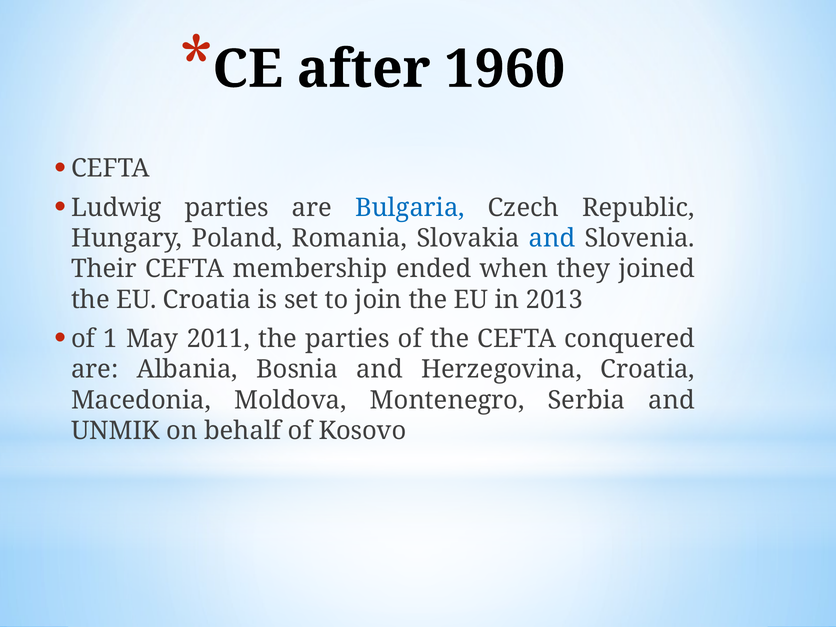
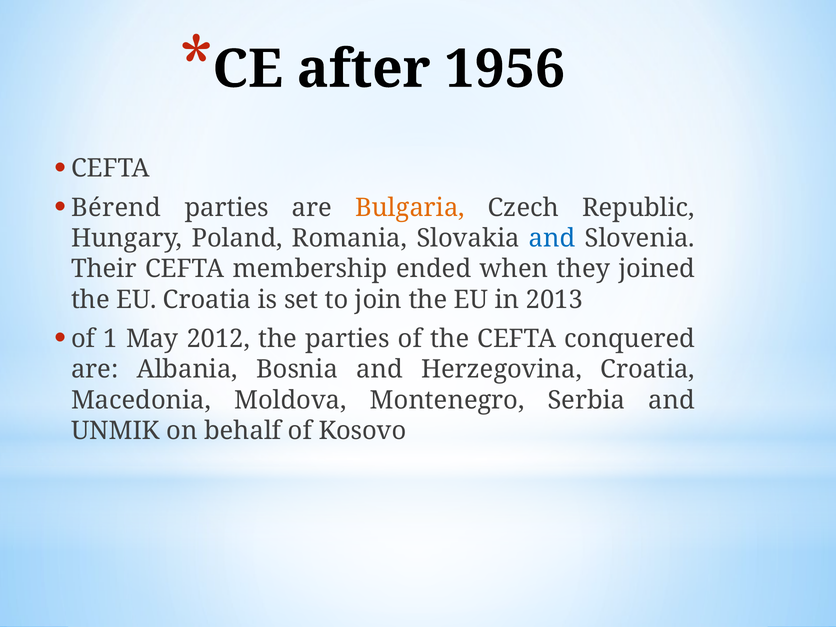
1960: 1960 -> 1956
Ludwig: Ludwig -> Bérend
Bulgaria colour: blue -> orange
2011: 2011 -> 2012
